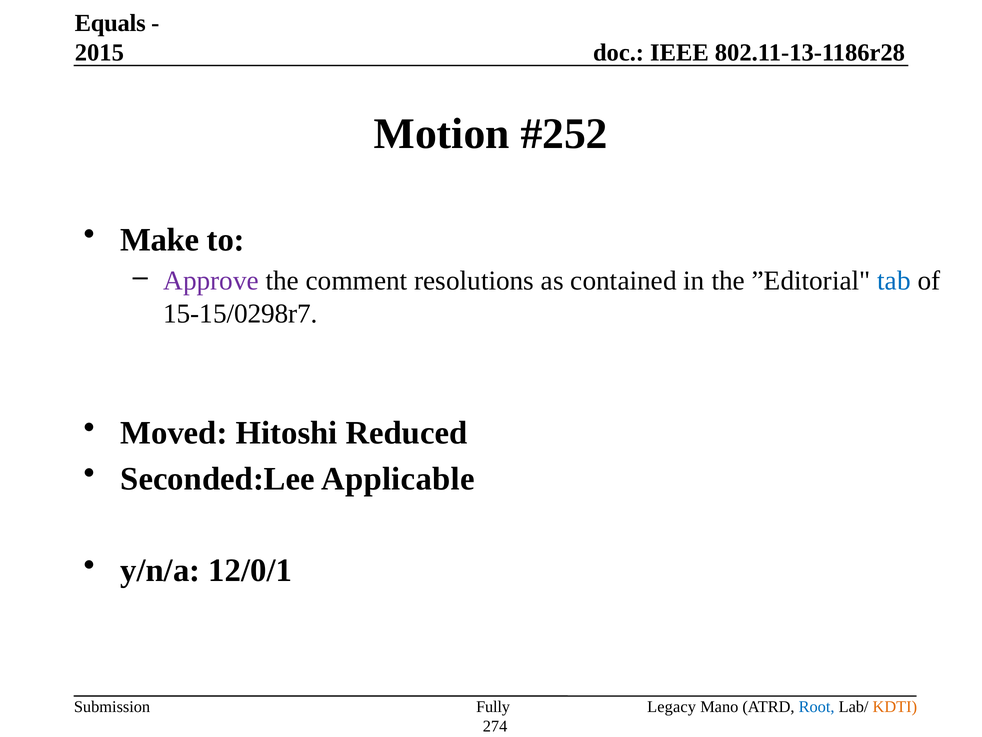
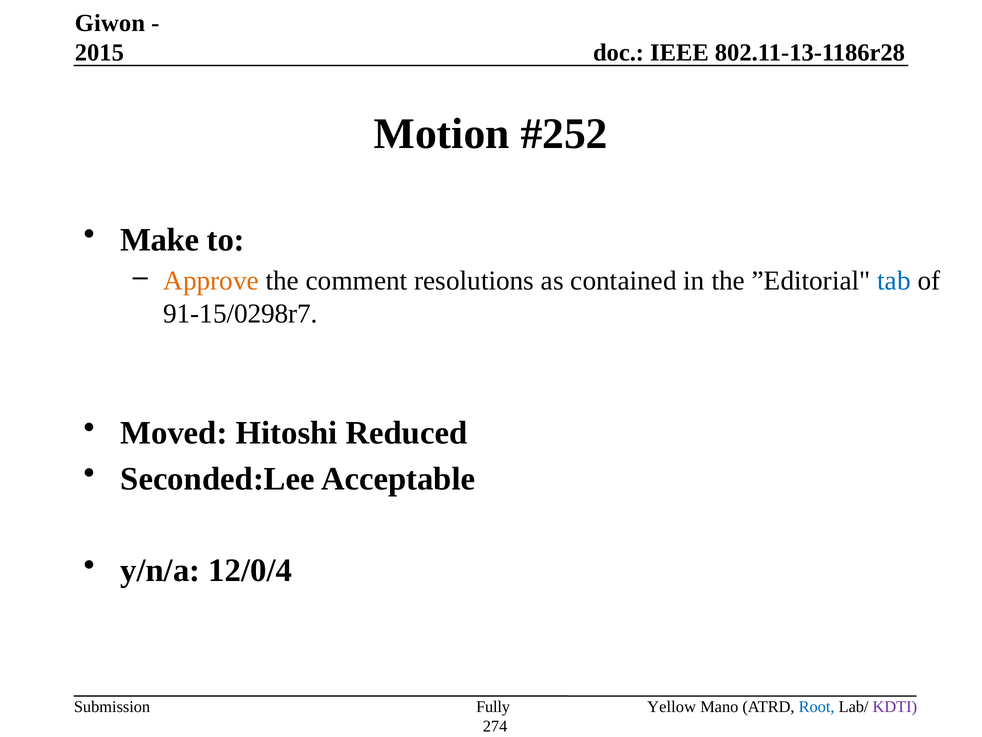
Equals: Equals -> Giwon
Approve colour: purple -> orange
15-15/0298r7: 15-15/0298r7 -> 91-15/0298r7
Applicable: Applicable -> Acceptable
12/0/1: 12/0/1 -> 12/0/4
Legacy: Legacy -> Yellow
KDTI colour: orange -> purple
